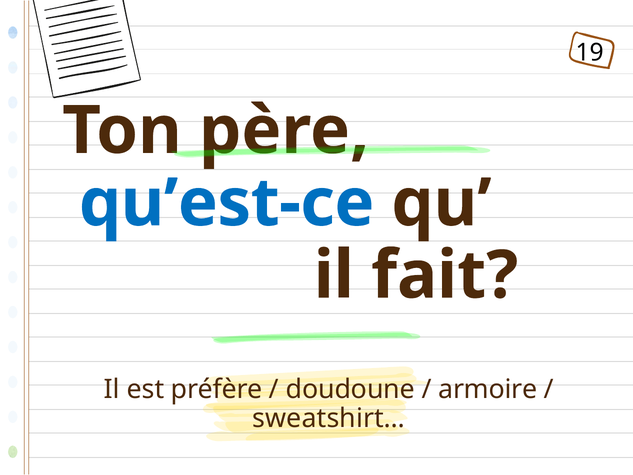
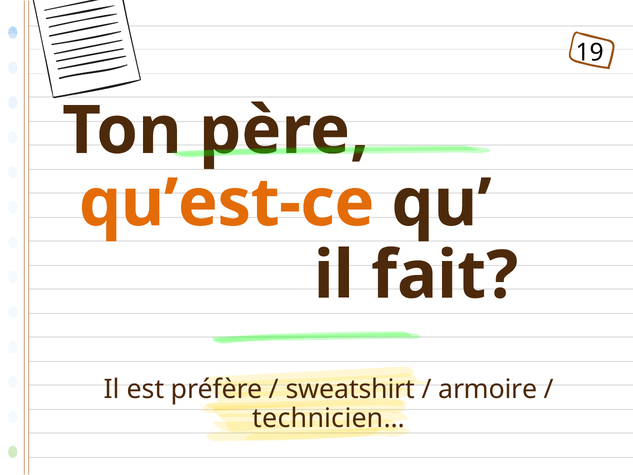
qu’est-ce colour: blue -> orange
doudoune: doudoune -> sweatshirt
sweatshirt…: sweatshirt… -> technicien…
